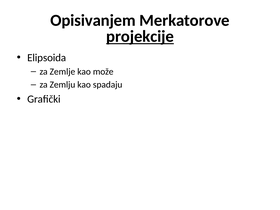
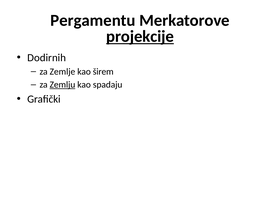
Opisivanjem: Opisivanjem -> Pergamentu
Elipsoida: Elipsoida -> Dodirnih
može: može -> širem
Zemlju underline: none -> present
